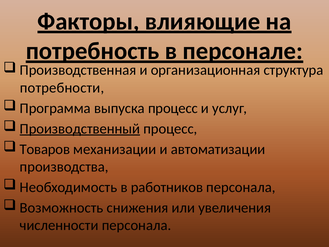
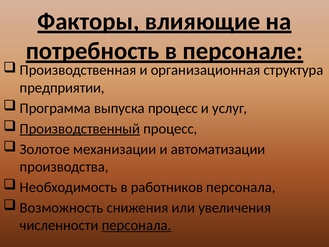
потребности: потребности -> предприятии
Товаров: Товаров -> Золотое
персонала at (136, 225) underline: none -> present
